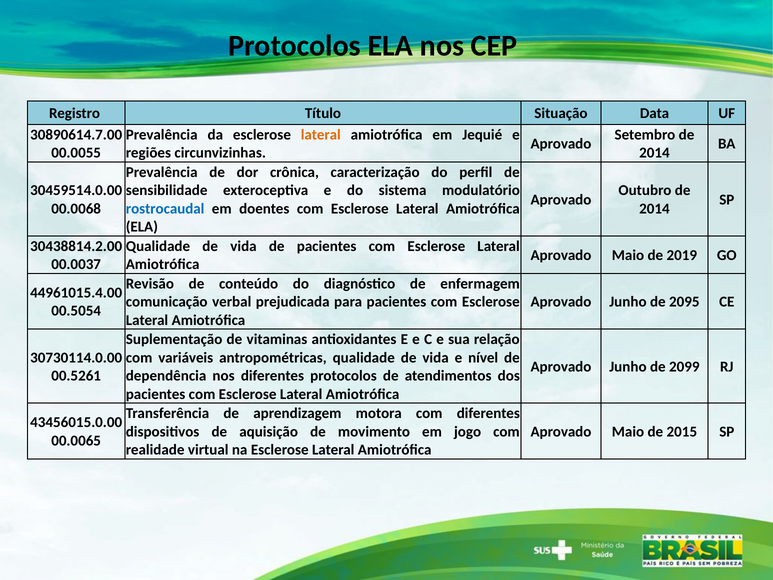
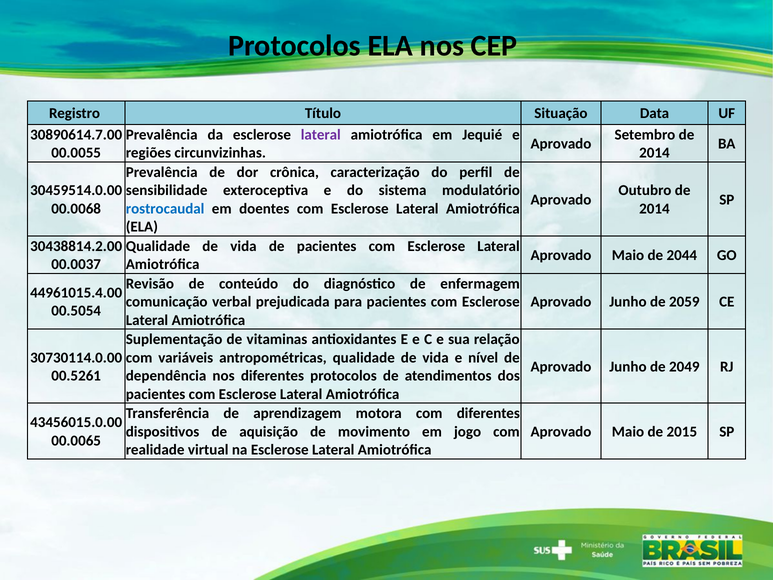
lateral at (321, 135) colour: orange -> purple
2019: 2019 -> 2044
2095: 2095 -> 2059
2099: 2099 -> 2049
